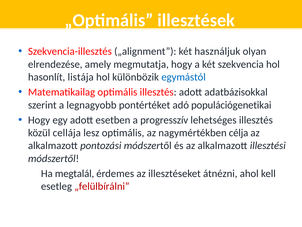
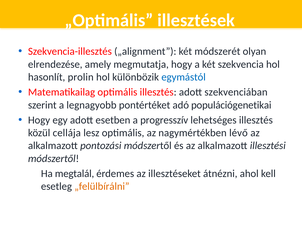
használjuk: használjuk -> módszerét
listája: listája -> prolin
adatbázisokkal: adatbázisokkal -> szekvenciában
célja: célja -> lévő
„felülbírálni colour: red -> orange
